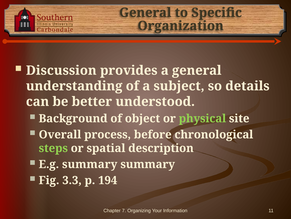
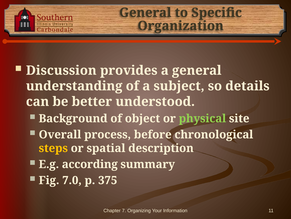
steps colour: light green -> yellow
E.g summary: summary -> according
3.3: 3.3 -> 7.0
194: 194 -> 375
